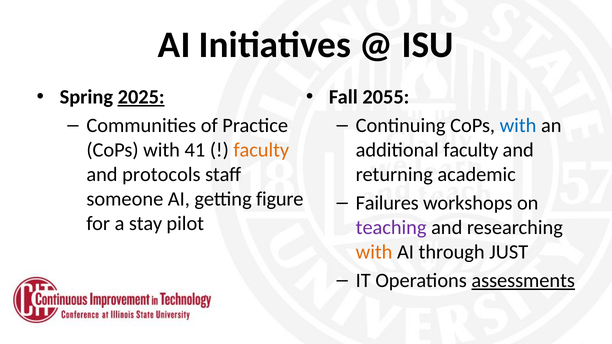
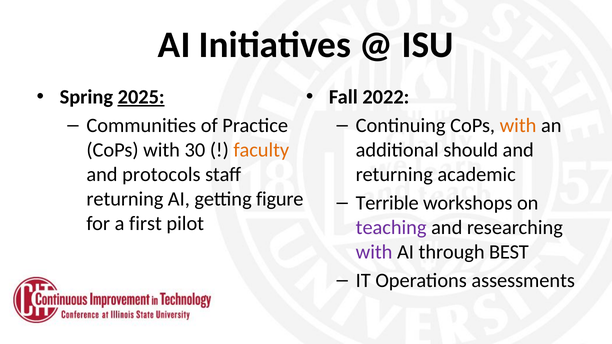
2055: 2055 -> 2022
with at (518, 126) colour: blue -> orange
41: 41 -> 30
additional faculty: faculty -> should
someone at (125, 199): someone -> returning
Failures: Failures -> Terrible
stay: stay -> first
with at (374, 252) colour: orange -> purple
JUST: JUST -> BEST
assessments underline: present -> none
